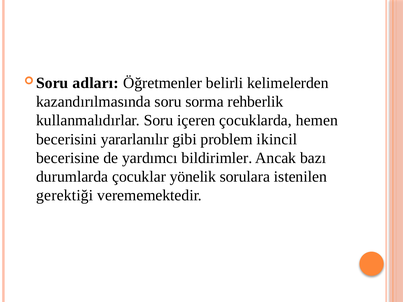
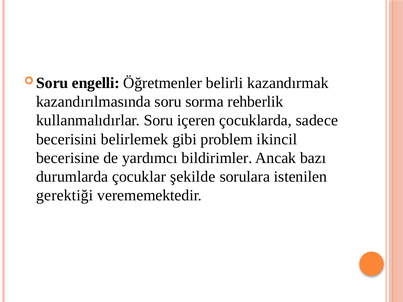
adları: adları -> engelli
kelimelerden: kelimelerden -> kazandırmak
hemen: hemen -> sadece
yararlanılır: yararlanılır -> belirlemek
yönelik: yönelik -> şekilde
